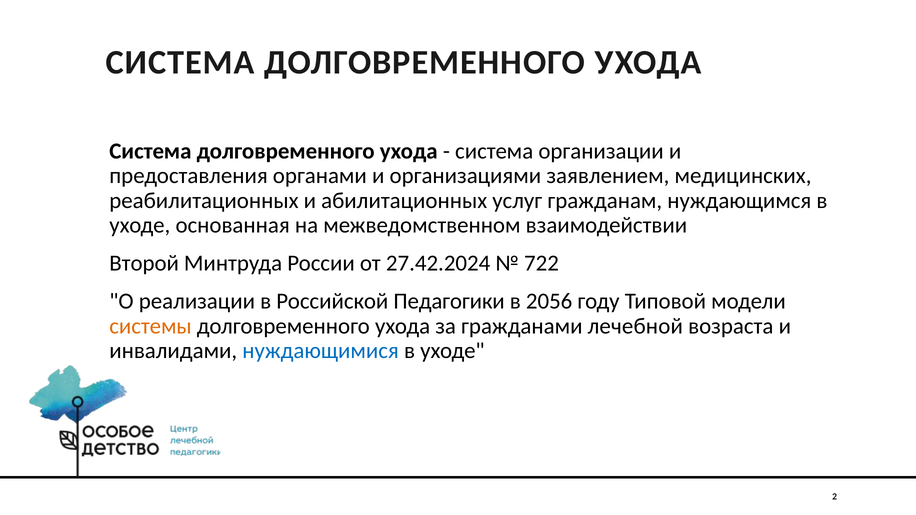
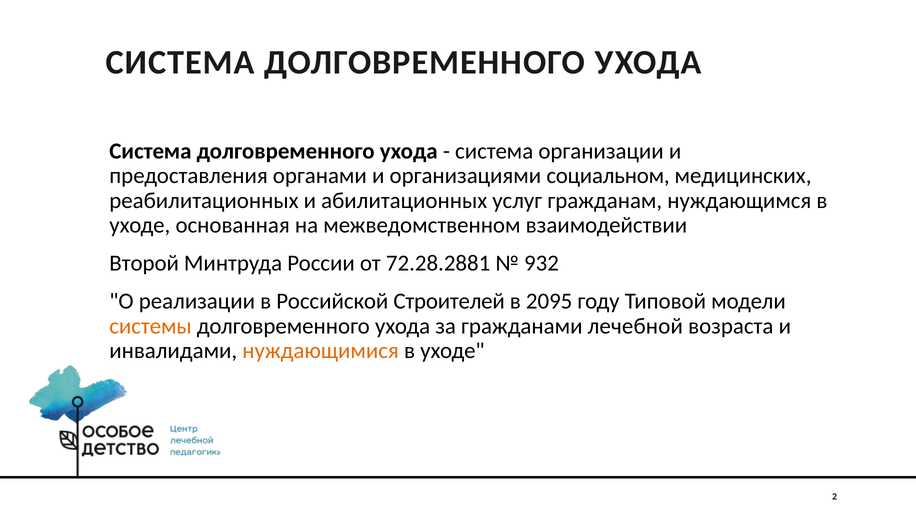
заявлением: заявлением -> социальном
27.42.2024: 27.42.2024 -> 72.28.2881
722: 722 -> 932
Педагогики: Педагогики -> Строителей
2056: 2056 -> 2095
нуждающимися colour: blue -> orange
